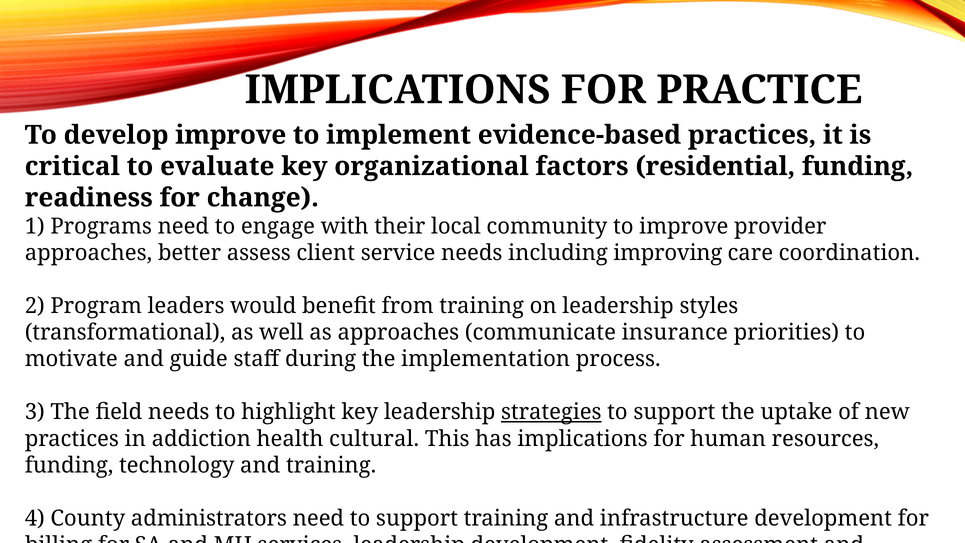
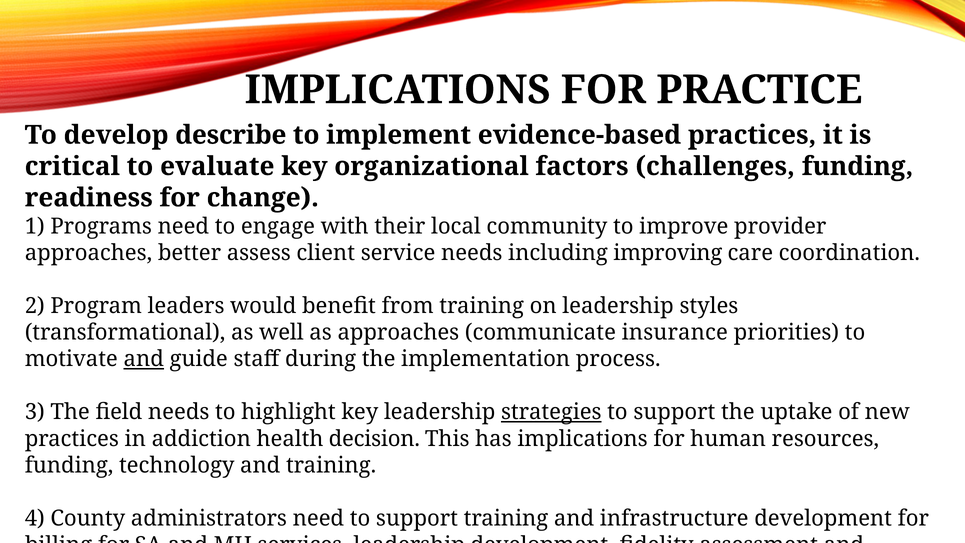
develop improve: improve -> describe
residential: residential -> challenges
and at (144, 359) underline: none -> present
cultural: cultural -> decision
